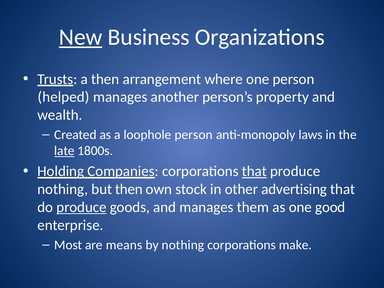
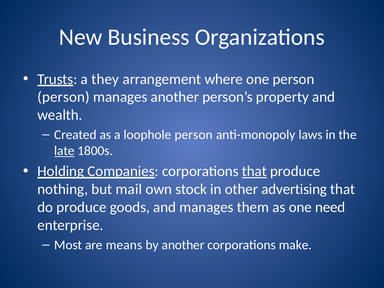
New underline: present -> none
a then: then -> they
helped at (64, 97): helped -> person
but then: then -> mail
produce at (81, 207) underline: present -> none
good: good -> need
by nothing: nothing -> another
